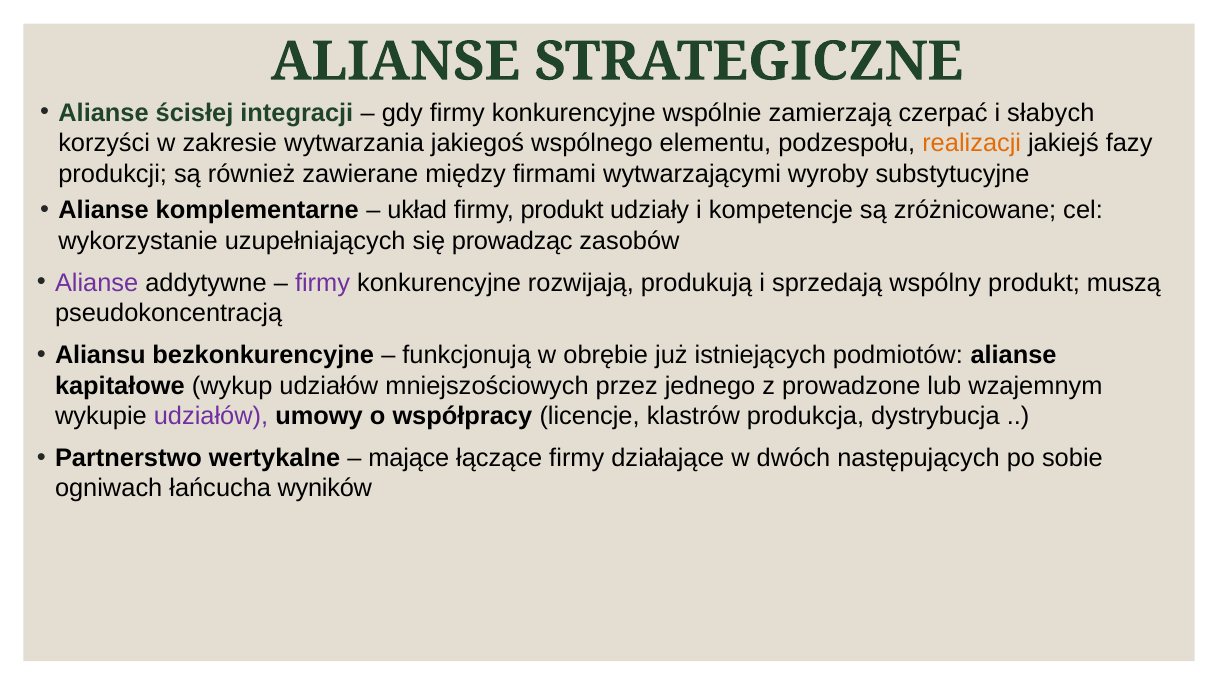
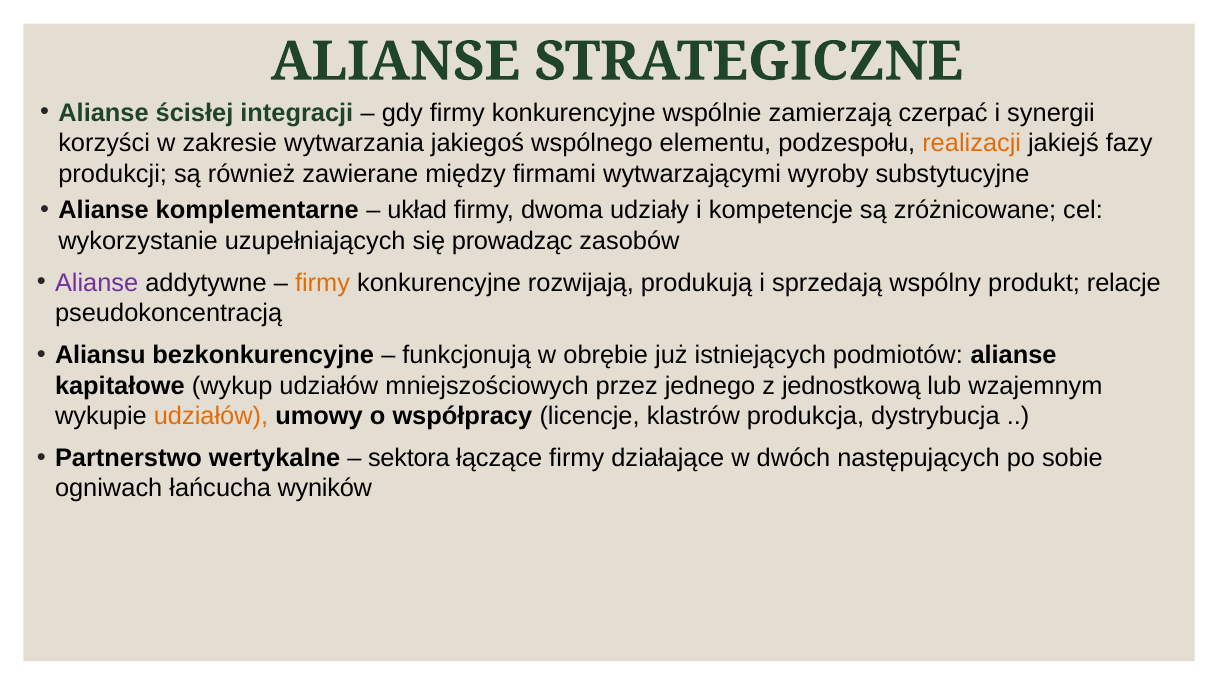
słabych: słabych -> synergii
firmy produkt: produkt -> dwoma
firmy at (323, 283) colour: purple -> orange
muszą: muszą -> relacje
prowadzone: prowadzone -> jednostkową
udziałów at (211, 416) colour: purple -> orange
mające: mające -> sektora
